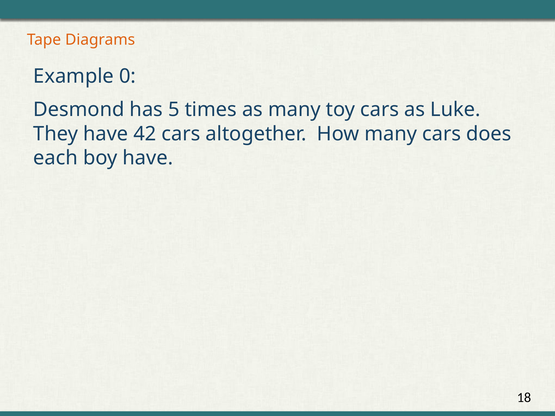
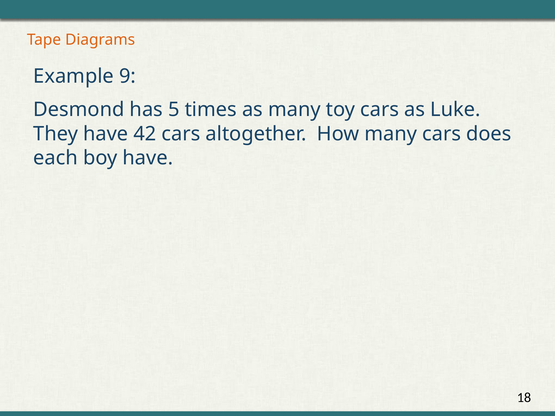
0: 0 -> 9
